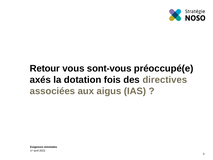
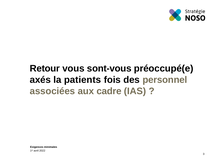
dotation: dotation -> patients
directives: directives -> personnel
aigus: aigus -> cadre
